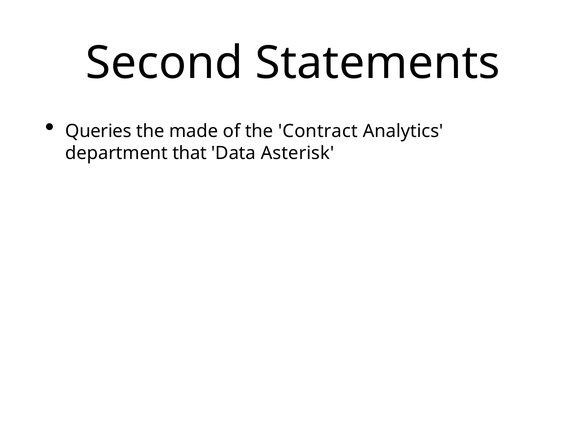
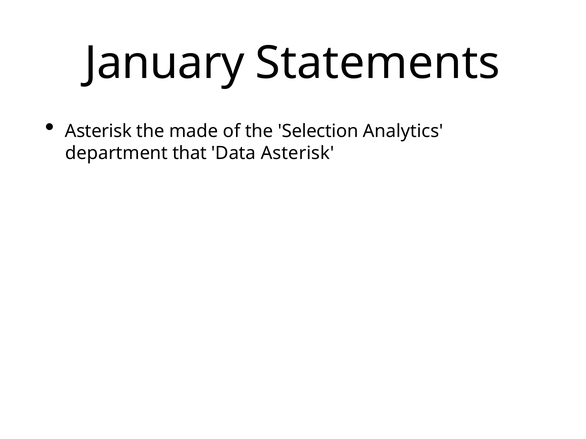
Second: Second -> January
Queries at (98, 131): Queries -> Asterisk
Contract: Contract -> Selection
